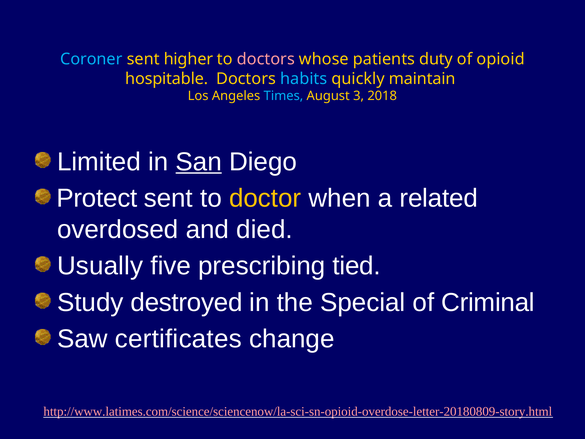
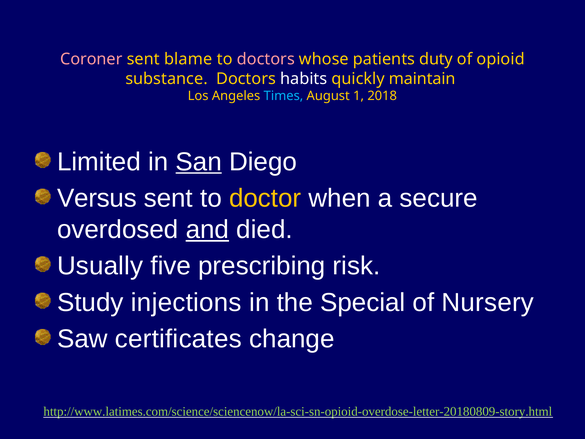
Coroner colour: light blue -> pink
higher: higher -> blame
hospitable: hospitable -> substance
habits colour: light blue -> white
3: 3 -> 1
Protect: Protect -> Versus
related: related -> secure
and underline: none -> present
tied: tied -> risk
destroyed: destroyed -> injections
Criminal: Criminal -> Nursery
http://www.latimes.com/science/sciencenow/la-sci-sn-opioid-overdose-letter-20180809-story.html colour: pink -> light green
